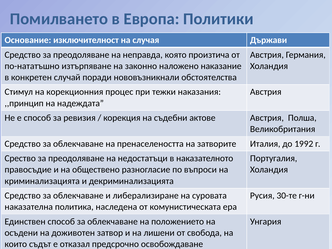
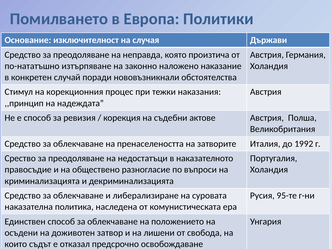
30-те: 30-те -> 95-те
